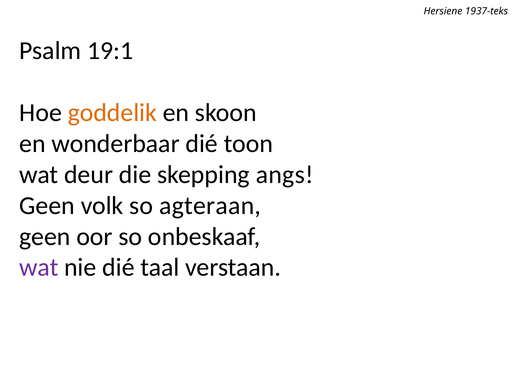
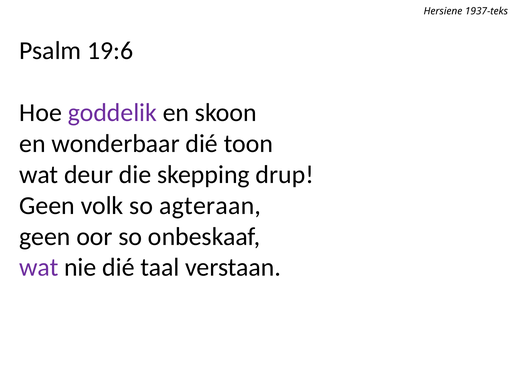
19:1: 19:1 -> 19:6
goddelik colour: orange -> purple
angs: angs -> drup
